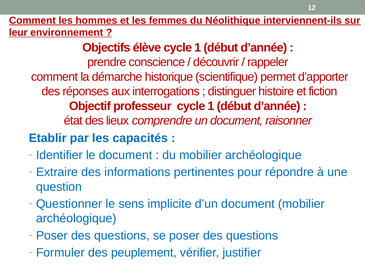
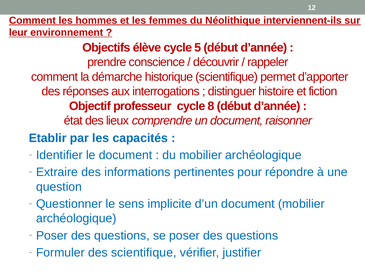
élève cycle 1: 1 -> 5
professeur cycle 1: 1 -> 8
des peuplement: peuplement -> scientifique
